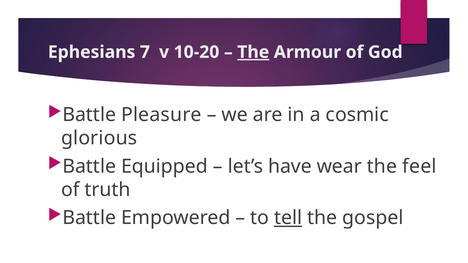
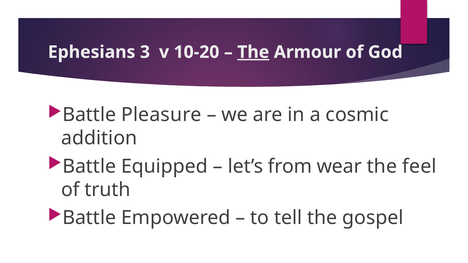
7: 7 -> 3
glorious: glorious -> addition
have: have -> from
tell underline: present -> none
